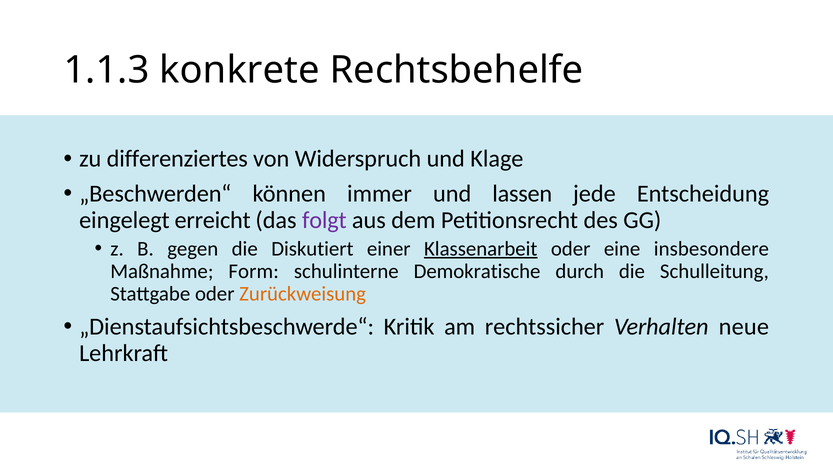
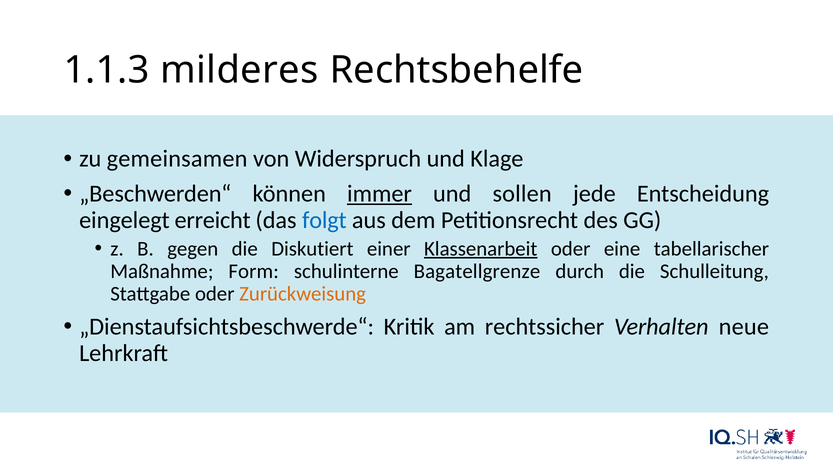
konkrete: konkrete -> milderes
differenziertes: differenziertes -> gemeinsamen
immer underline: none -> present
lassen: lassen -> sollen
folgt colour: purple -> blue
insbesondere: insbesondere -> tabellarischer
Demokratische: Demokratische -> Bagatellgrenze
